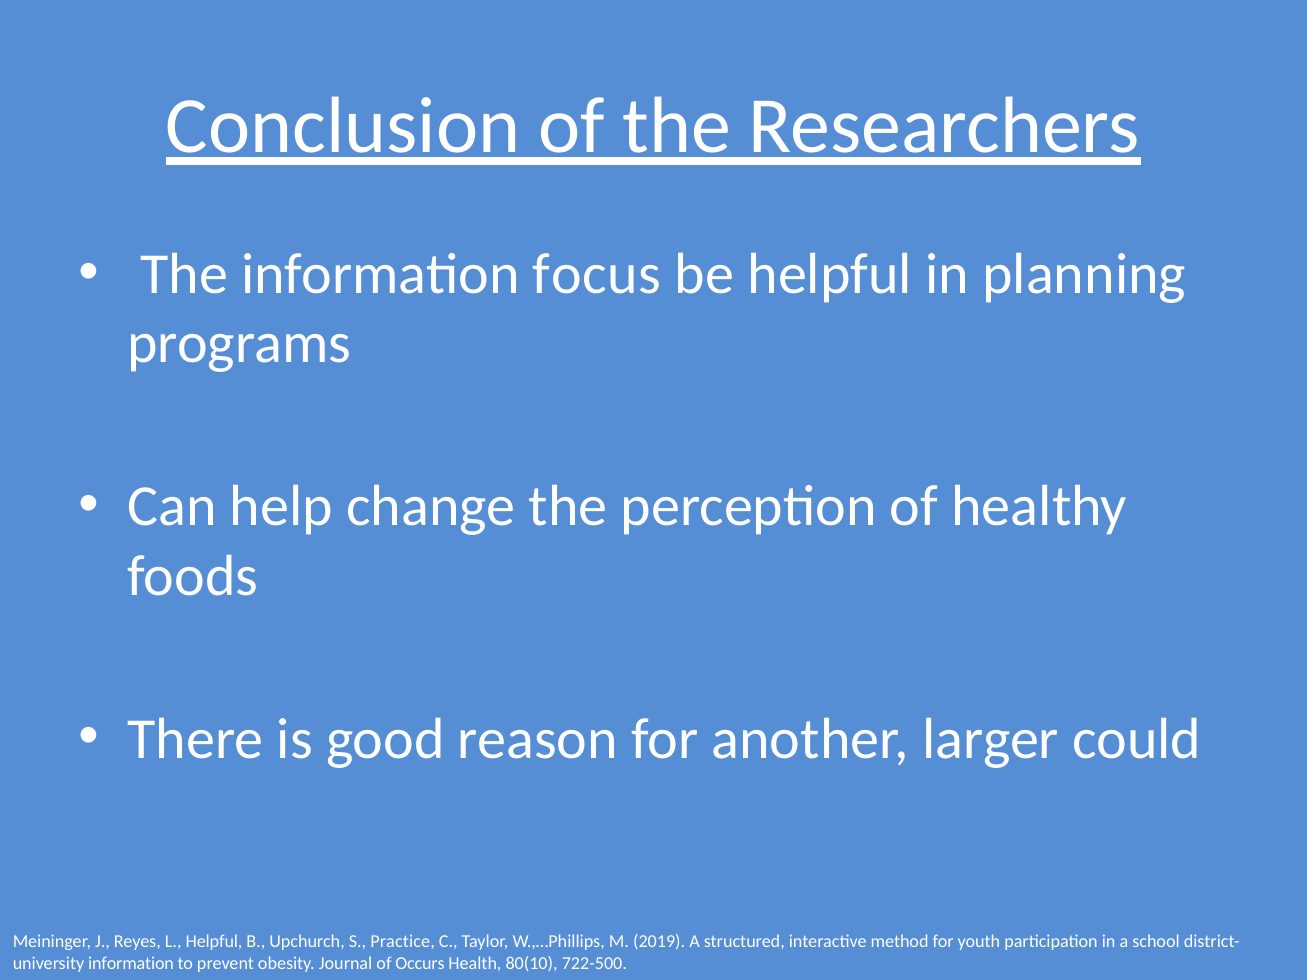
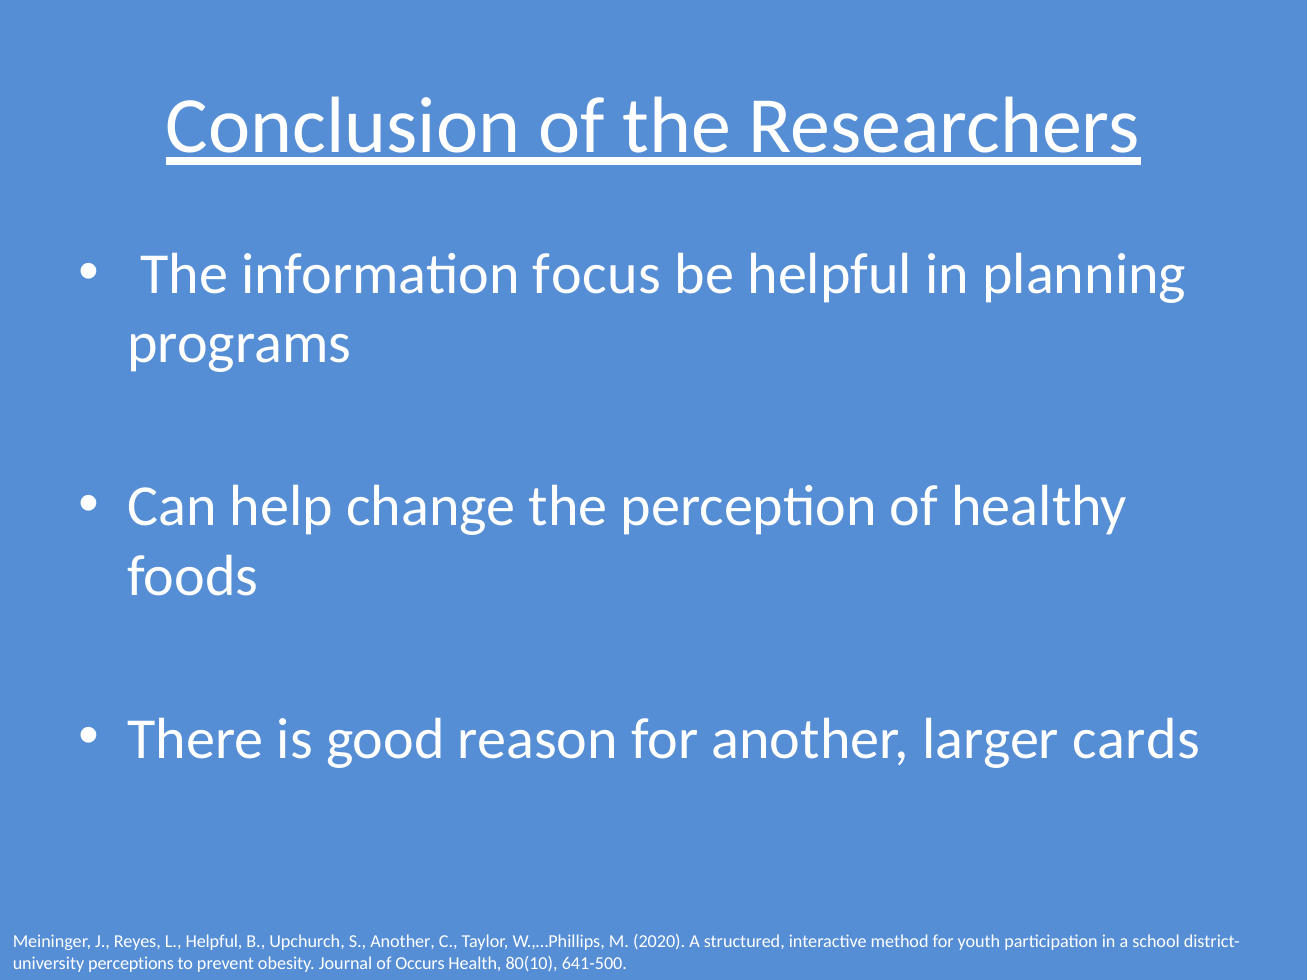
could: could -> cards
S Practice: Practice -> Another
2019: 2019 -> 2020
information at (131, 963): information -> perceptions
722-500: 722-500 -> 641-500
